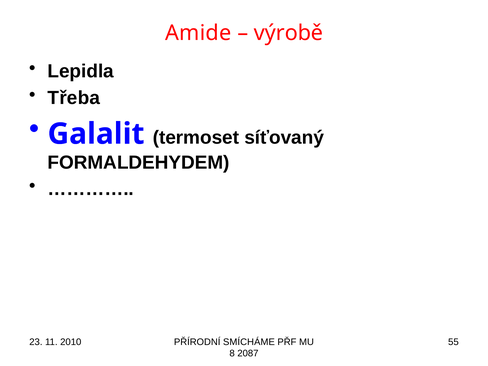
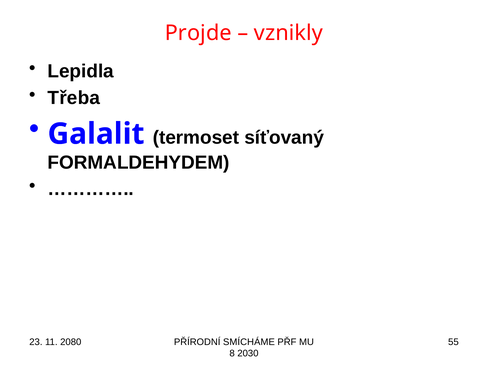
Amide: Amide -> Projde
výrobě: výrobě -> vznikly
2010: 2010 -> 2080
2087: 2087 -> 2030
